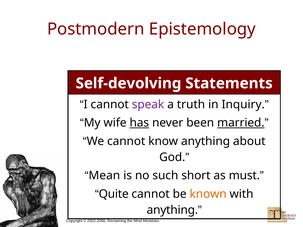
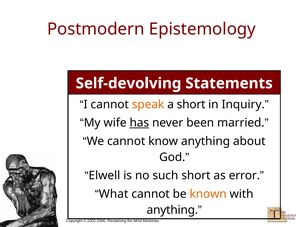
speak colour: purple -> orange
a truth: truth -> short
married underline: present -> none
Mean: Mean -> Elwell
must: must -> error
Quite: Quite -> What
